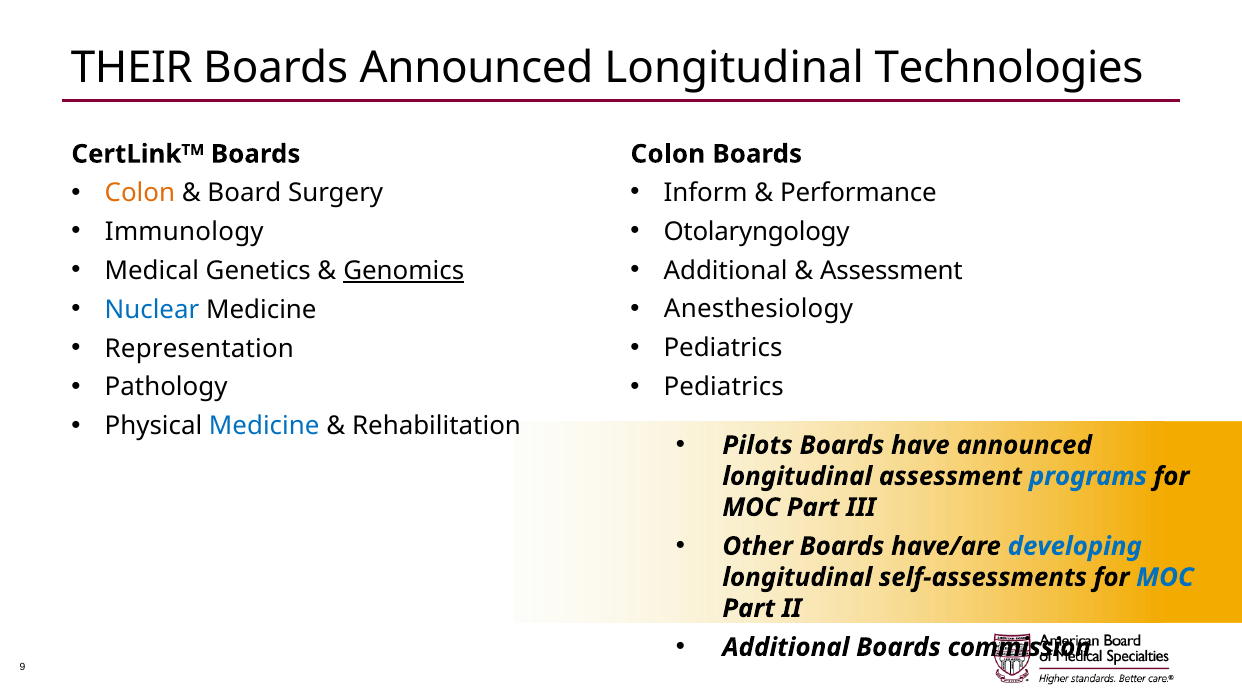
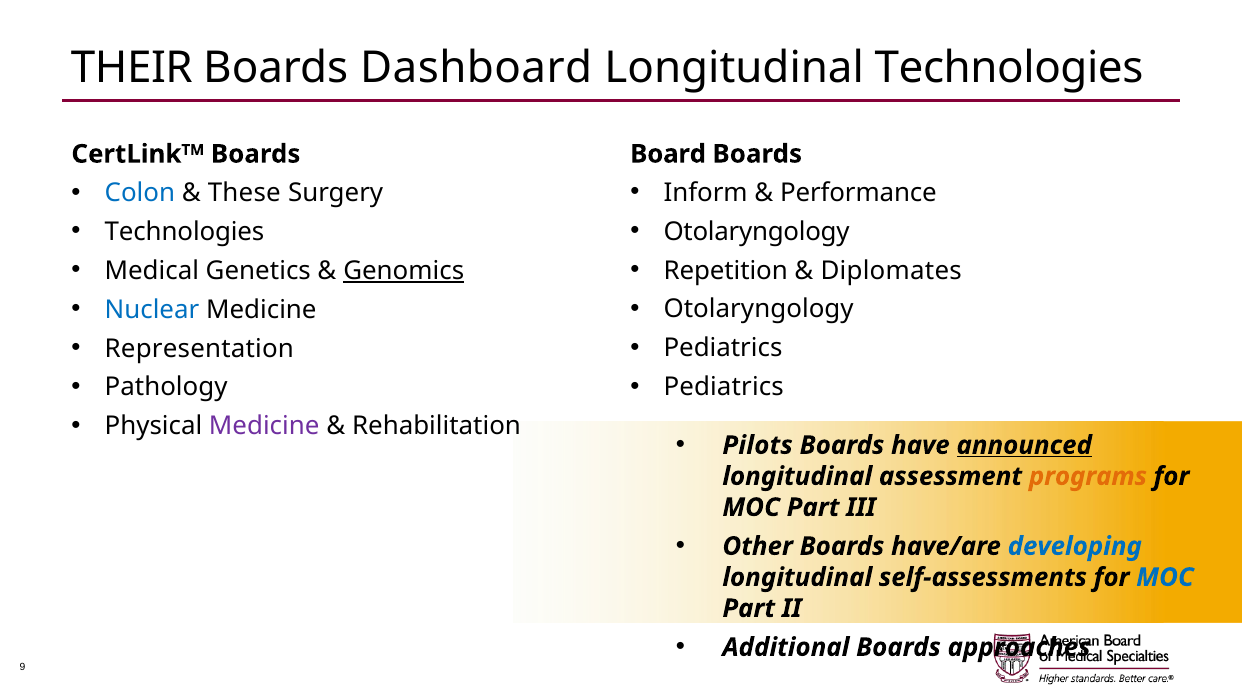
Boards Announced: Announced -> Dashboard
Colon at (668, 154): Colon -> Board
Colon at (140, 193) colour: orange -> blue
Board: Board -> These
Immunology at (184, 232): Immunology -> Technologies
Additional at (726, 270): Additional -> Repetition
Assessment at (891, 270): Assessment -> Diplomates
Anesthesiology at (758, 309): Anesthesiology -> Otolaryngology
Medicine at (264, 426) colour: blue -> purple
announced at (1024, 445) underline: none -> present
programs colour: blue -> orange
commission: commission -> approaches
